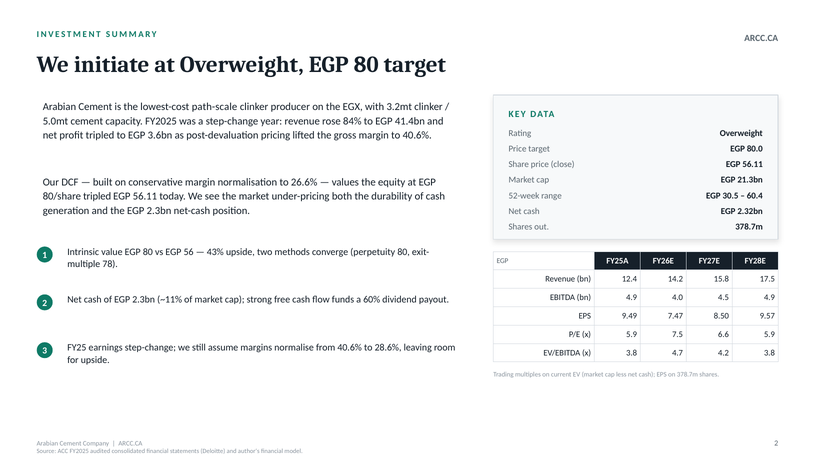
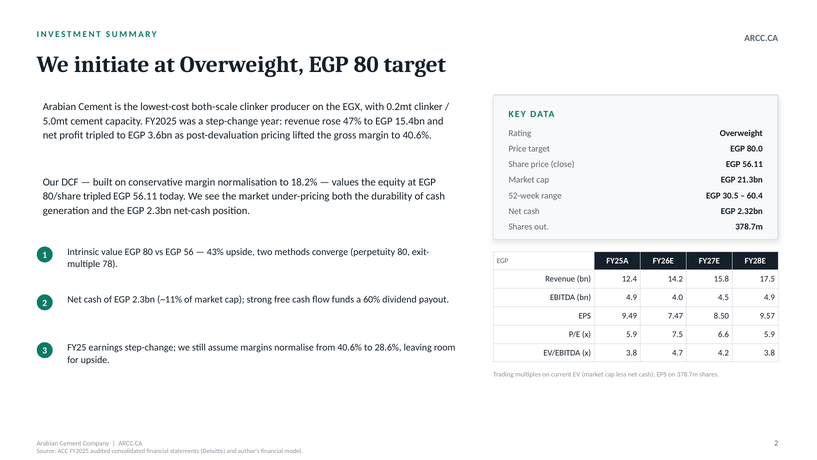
path-scale: path-scale -> both-scale
3.2mt: 3.2mt -> 0.2mt
84%: 84% -> 47%
41.4bn: 41.4bn -> 15.4bn
26.6%: 26.6% -> 18.2%
